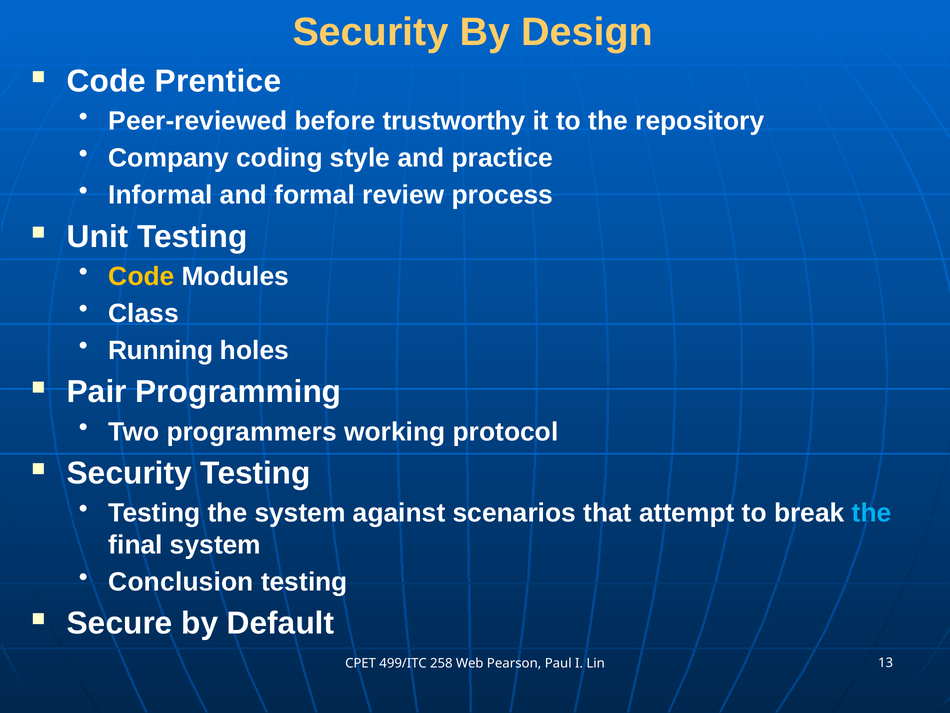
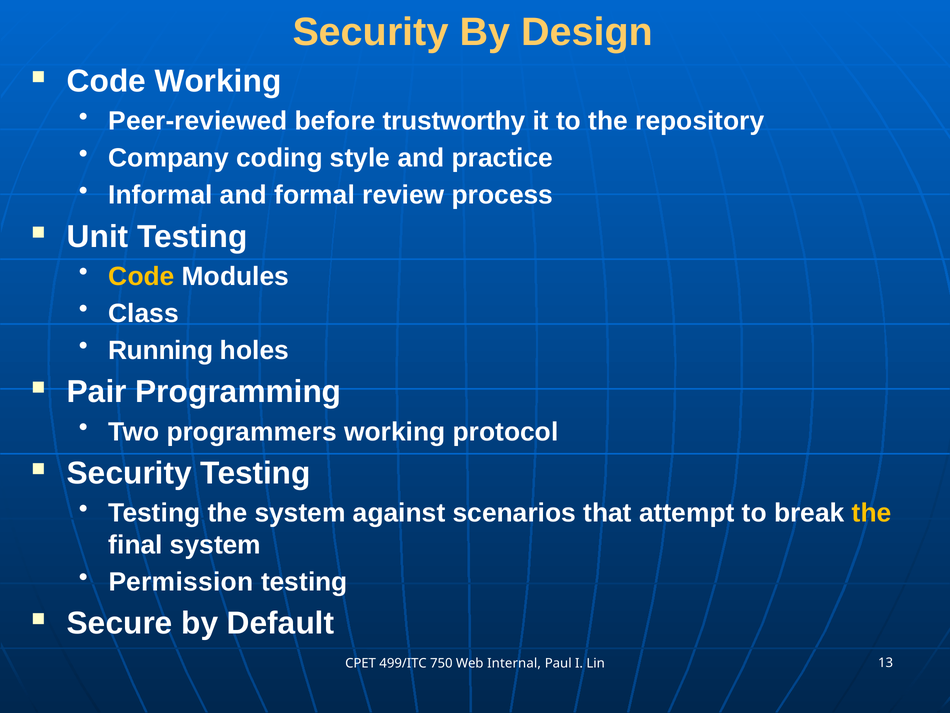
Code Prentice: Prentice -> Working
the at (872, 513) colour: light blue -> yellow
Conclusion: Conclusion -> Permission
258: 258 -> 750
Pearson: Pearson -> Internal
